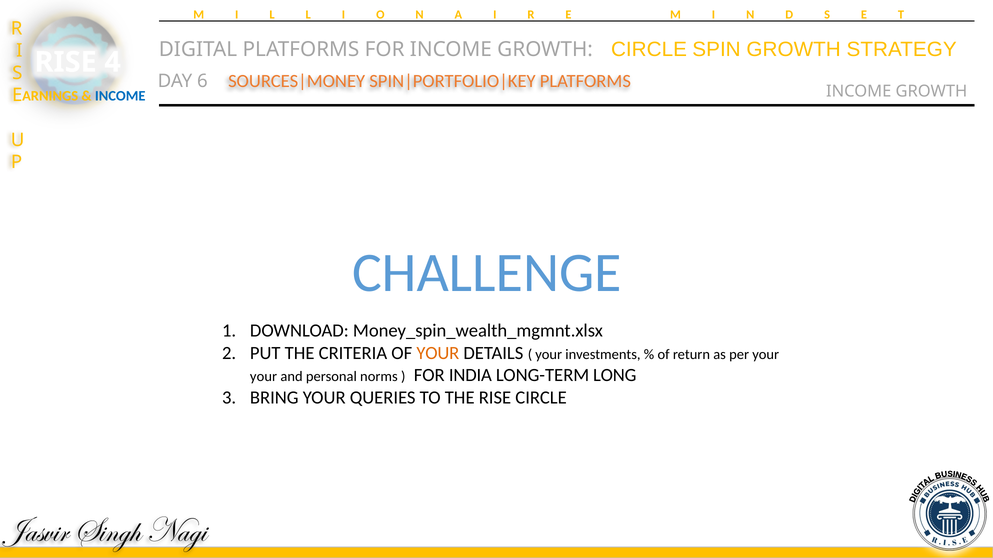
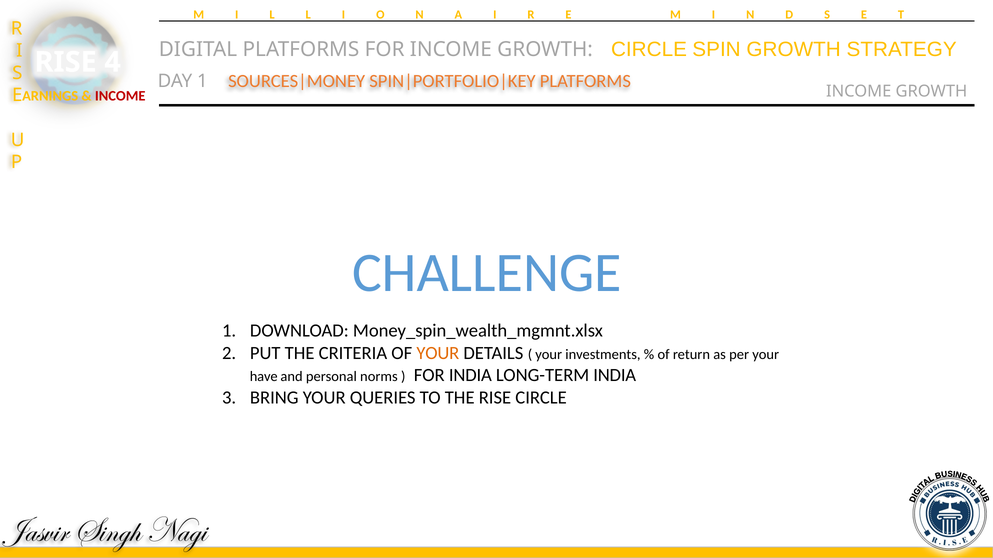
DAY 6: 6 -> 1
INCOME at (120, 96) colour: blue -> red
your at (264, 377): your -> have
LONG-TERM LONG: LONG -> INDIA
